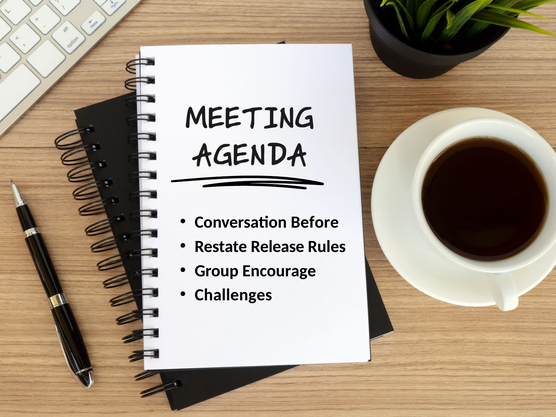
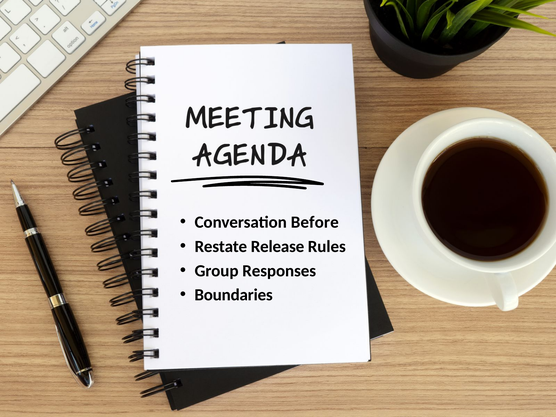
Encourage: Encourage -> Responses
Challenges: Challenges -> Boundaries
